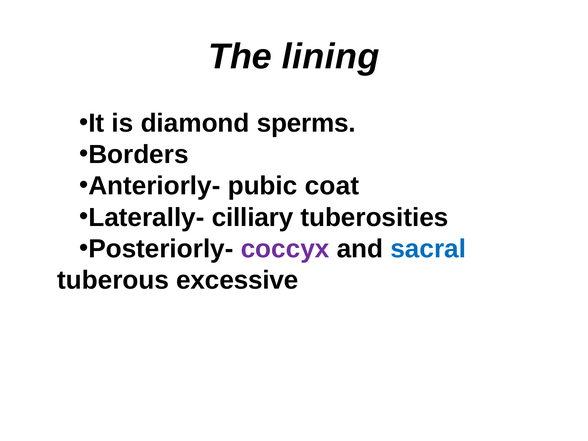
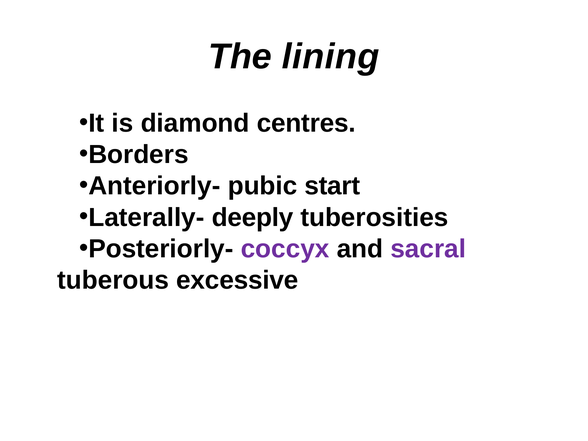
sperms: sperms -> centres
coat: coat -> start
cilliary: cilliary -> deeply
sacral colour: blue -> purple
